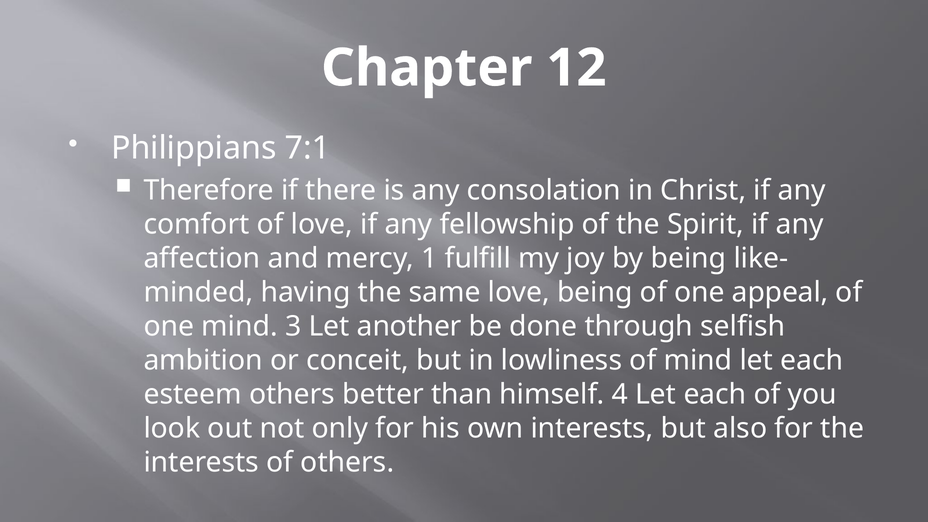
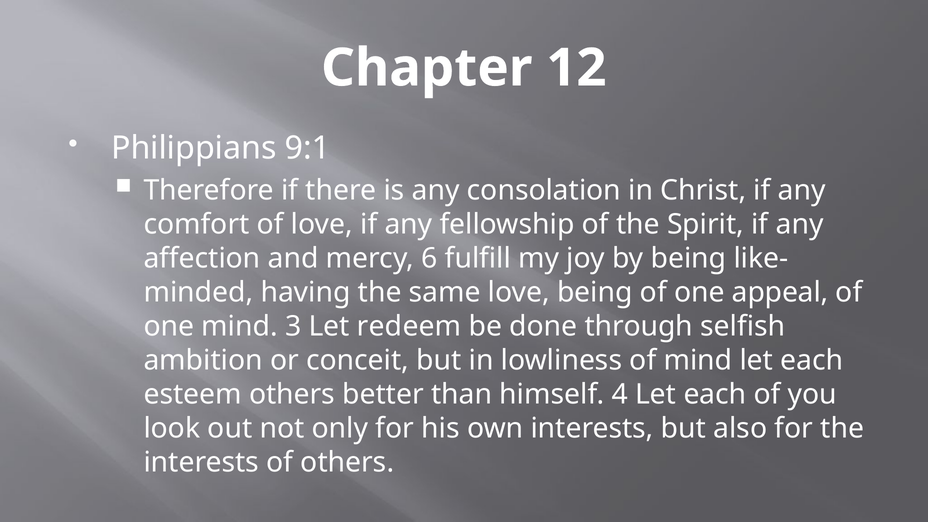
7:1: 7:1 -> 9:1
1: 1 -> 6
another: another -> redeem
